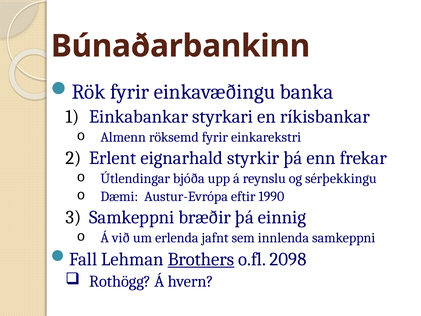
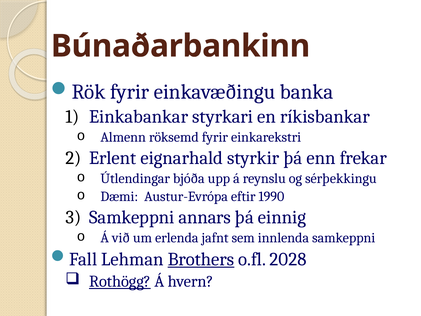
bræðir: bræðir -> annars
2098: 2098 -> 2028
Rothögg underline: none -> present
